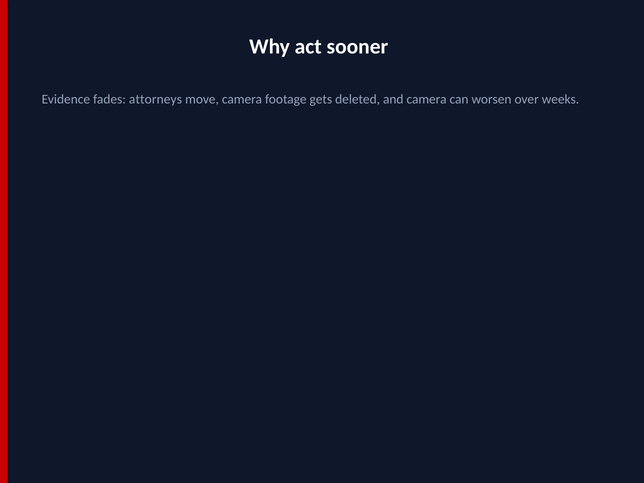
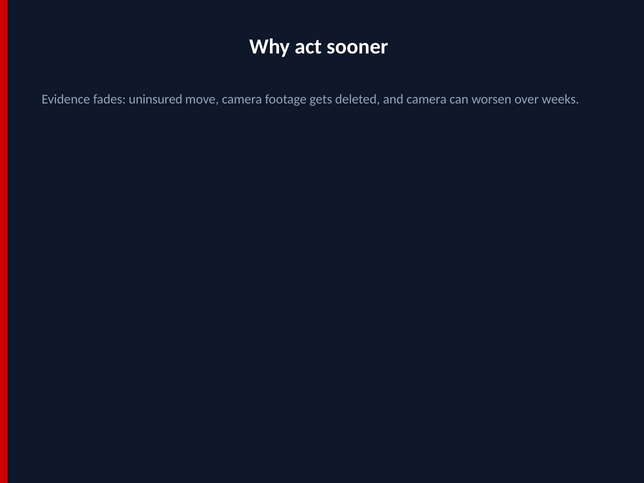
attorneys: attorneys -> uninsured
